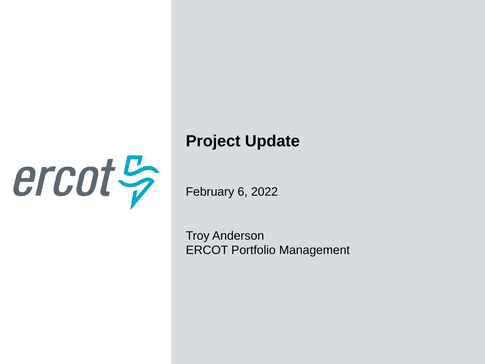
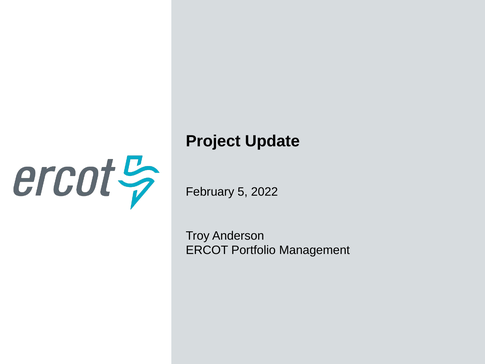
6: 6 -> 5
